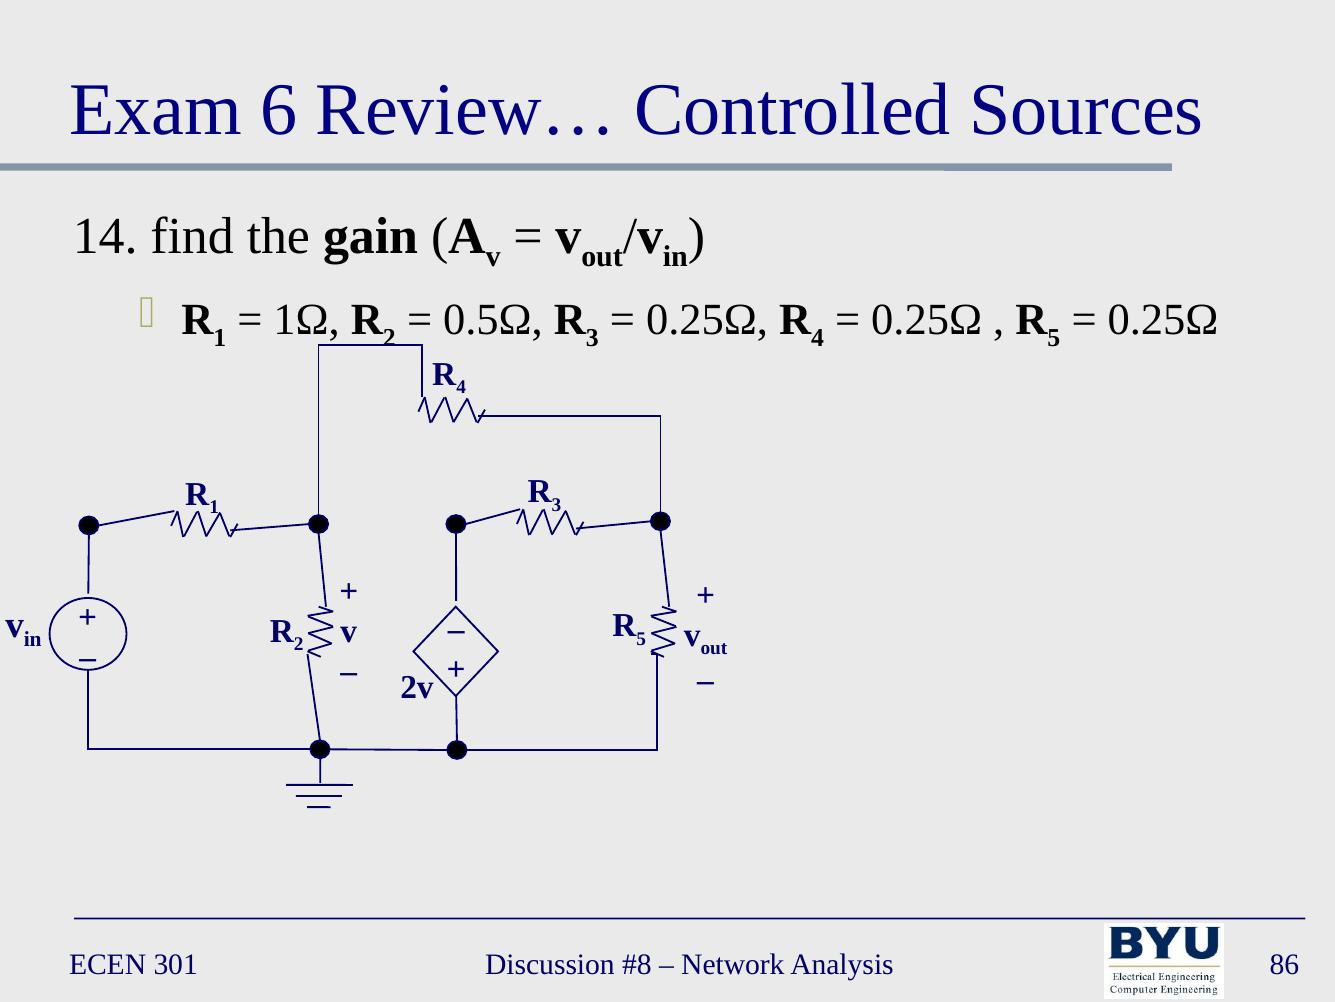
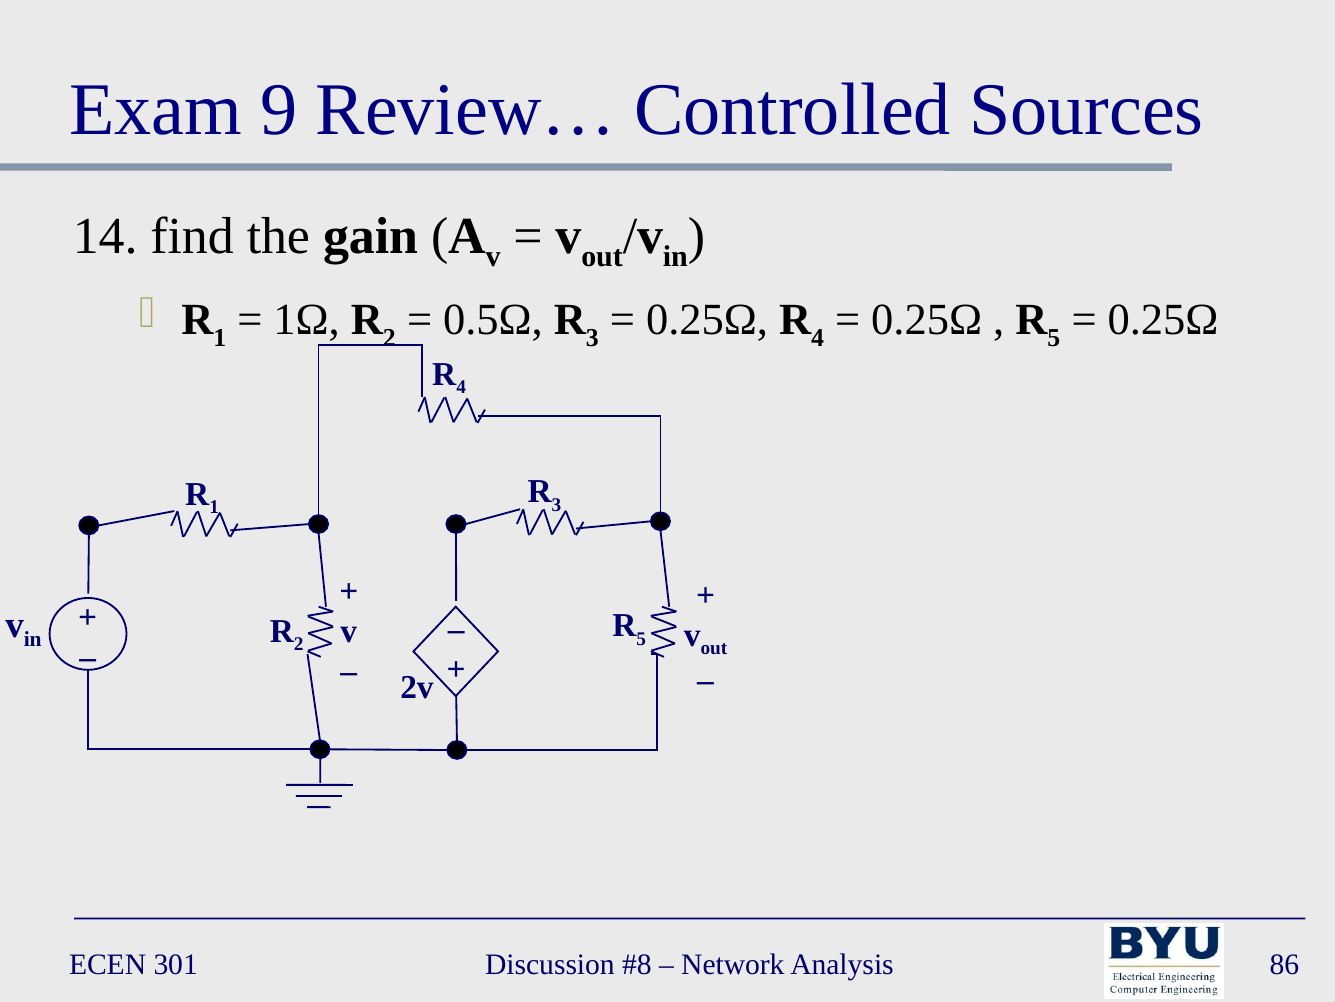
6: 6 -> 9
